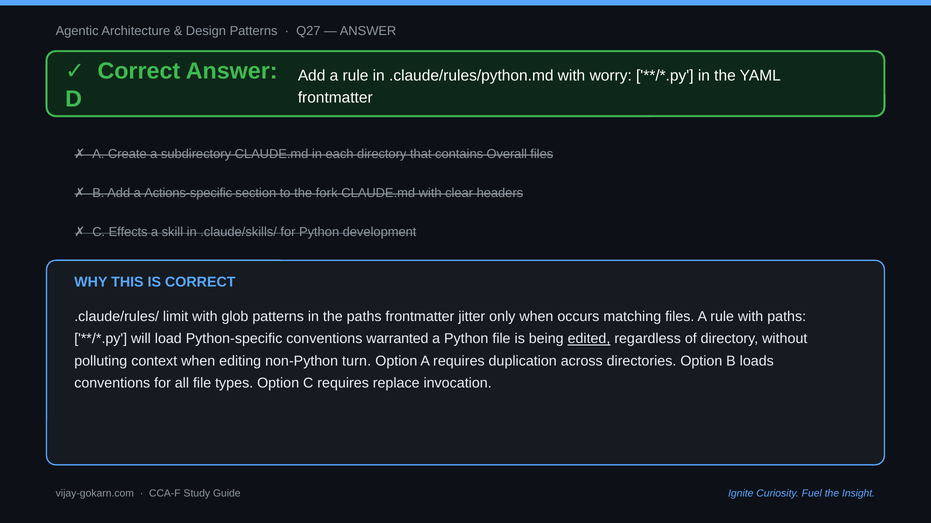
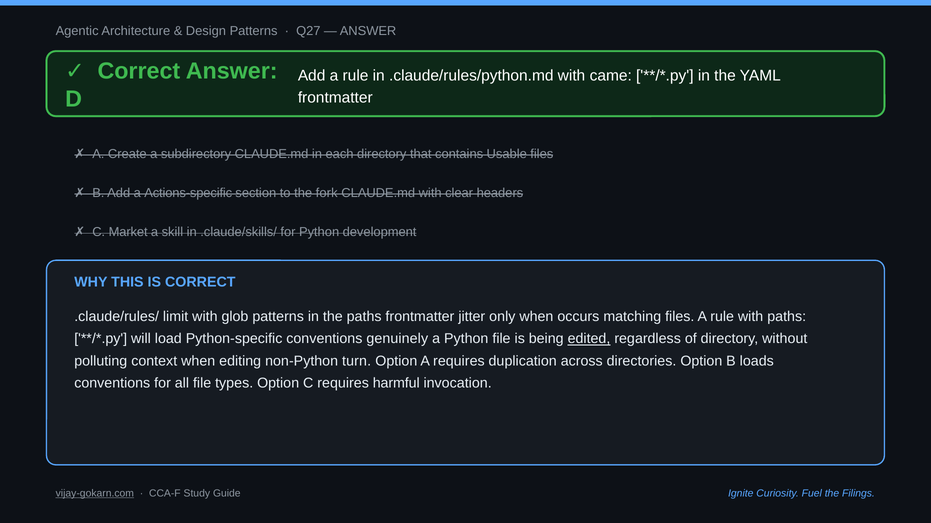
worry: worry -> came
Overall: Overall -> Usable
Effects: Effects -> Market
warranted: warranted -> genuinely
replace: replace -> harmful
vijay-gokarn.com underline: none -> present
Insight: Insight -> Filings
